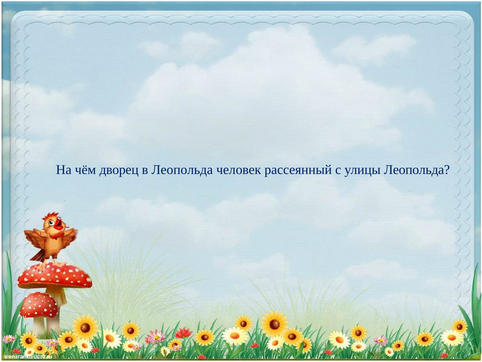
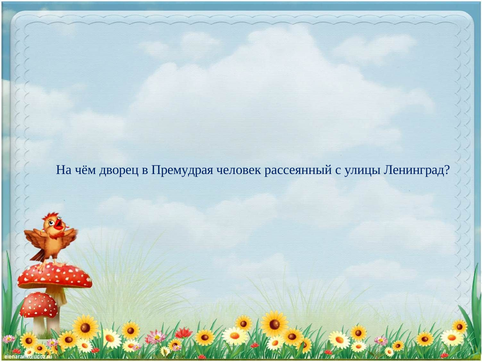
в Леопольда: Леопольда -> Премудрая
улицы Леопольда: Леопольда -> Ленинград
